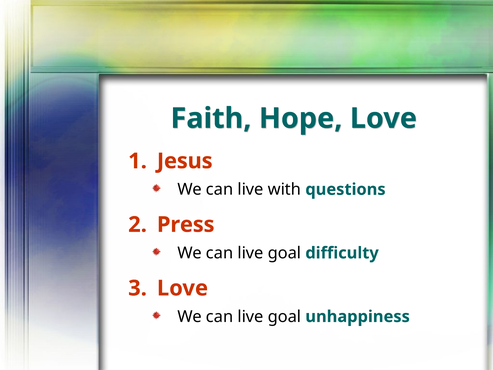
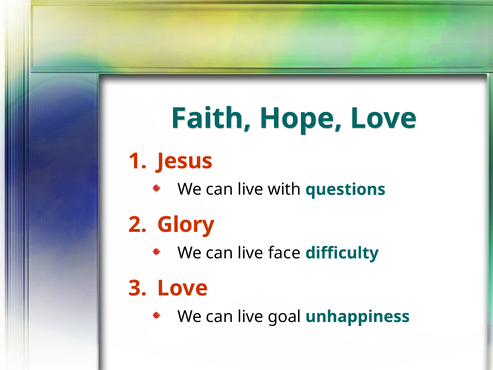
Press: Press -> Glory
goal at (284, 253): goal -> face
